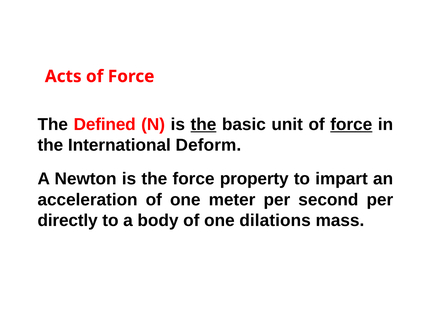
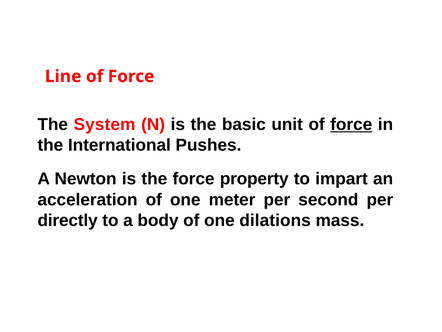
Acts: Acts -> Line
Defined: Defined -> System
the at (203, 124) underline: present -> none
Deform: Deform -> Pushes
